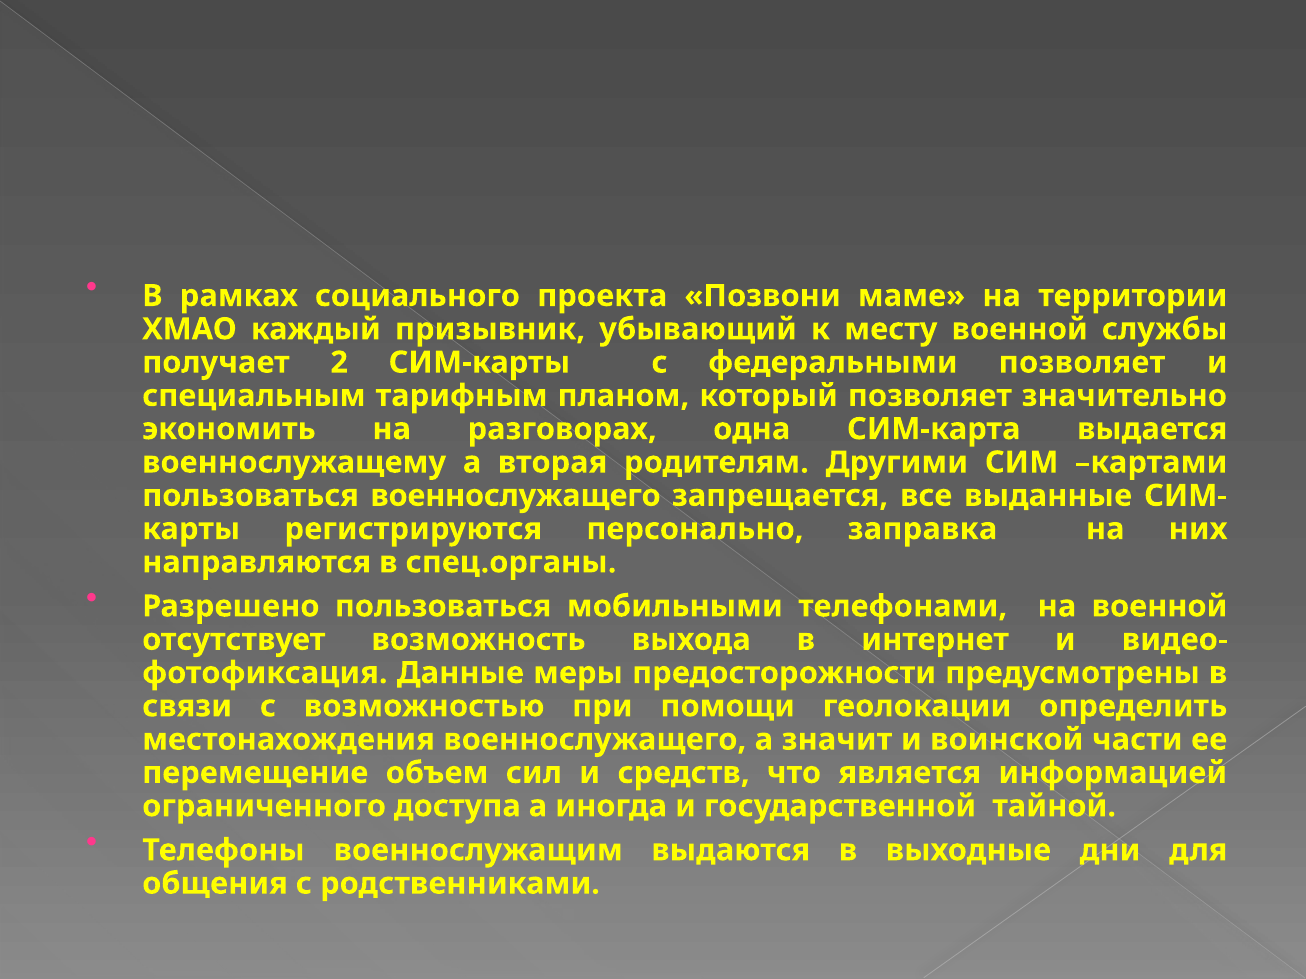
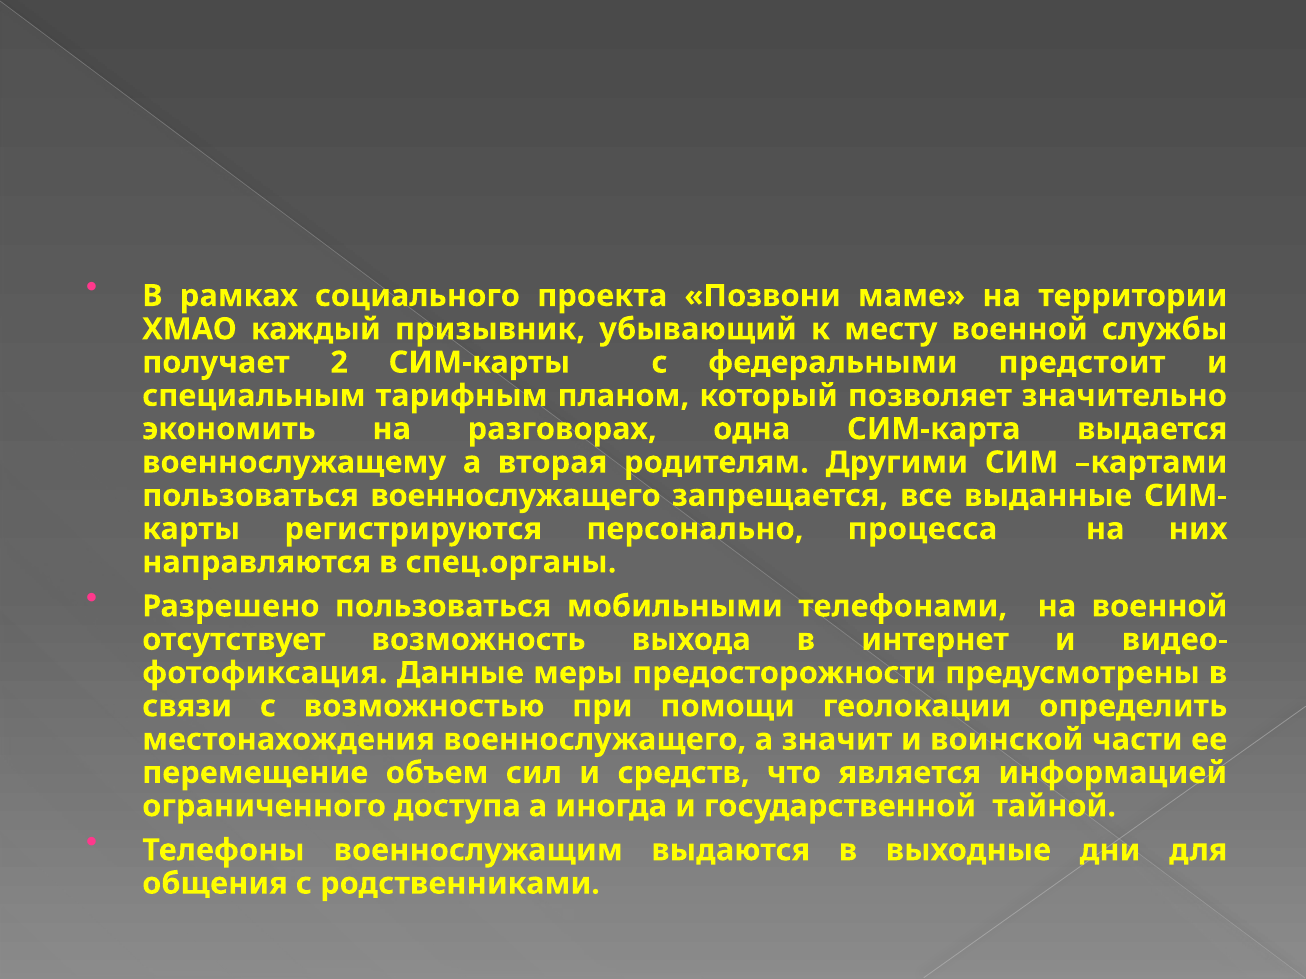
федеральными позволяет: позволяет -> предстоит
заправка: заправка -> процесса
